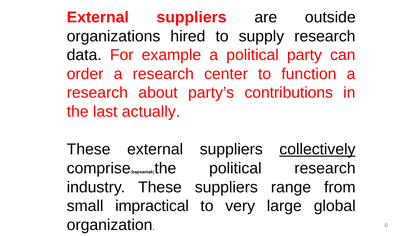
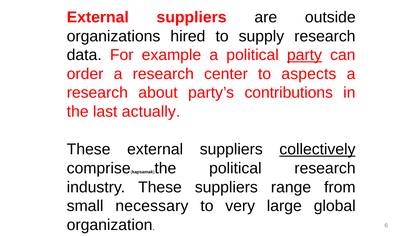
party underline: none -> present
function: function -> aspects
impractical: impractical -> necessary
